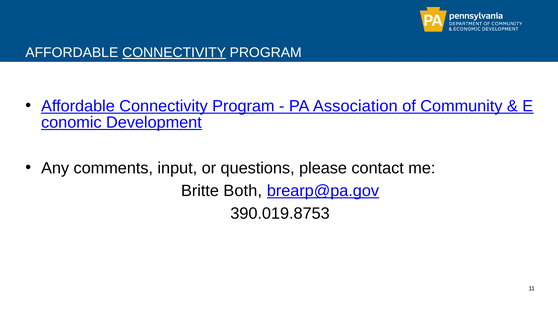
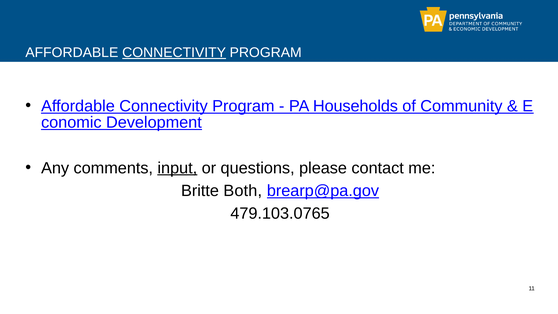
Association: Association -> Households
input underline: none -> present
390.019.8753: 390.019.8753 -> 479.103.0765
